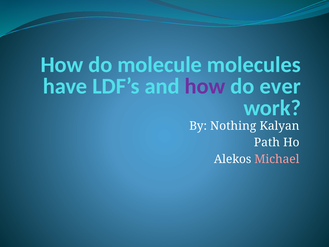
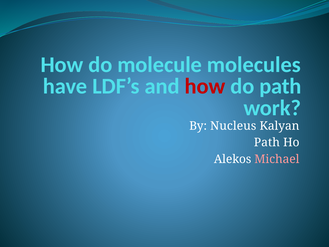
how at (205, 86) colour: purple -> red
do ever: ever -> path
Nothing: Nothing -> Nucleus
